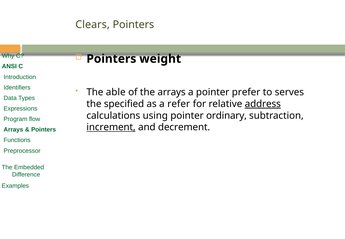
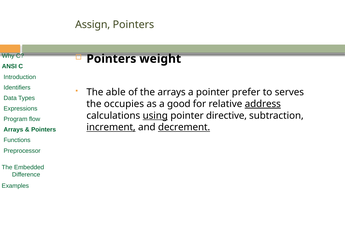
Clears: Clears -> Assign
specified: specified -> occupies
refer: refer -> good
using underline: none -> present
ordinary: ordinary -> directive
decrement underline: none -> present
